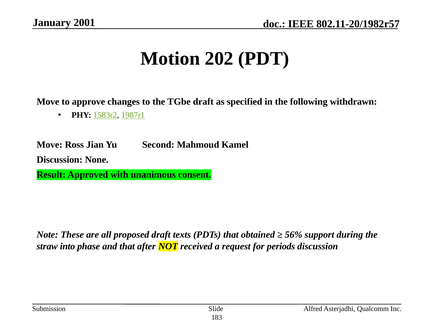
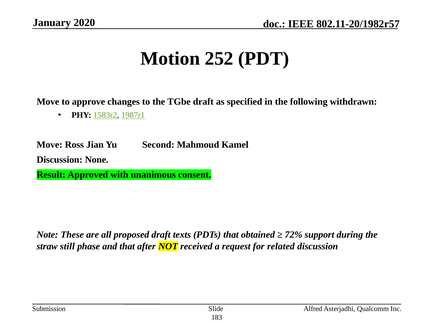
2001: 2001 -> 2020
202: 202 -> 252
56%: 56% -> 72%
into: into -> still
periods: periods -> related
